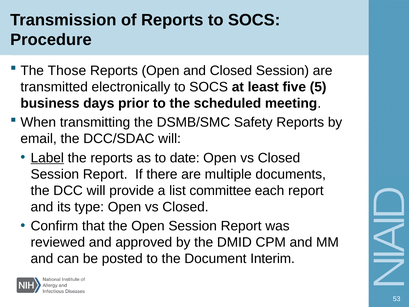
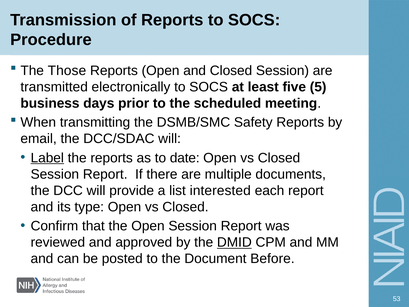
committee: committee -> interested
DMID underline: none -> present
Interim: Interim -> Before
